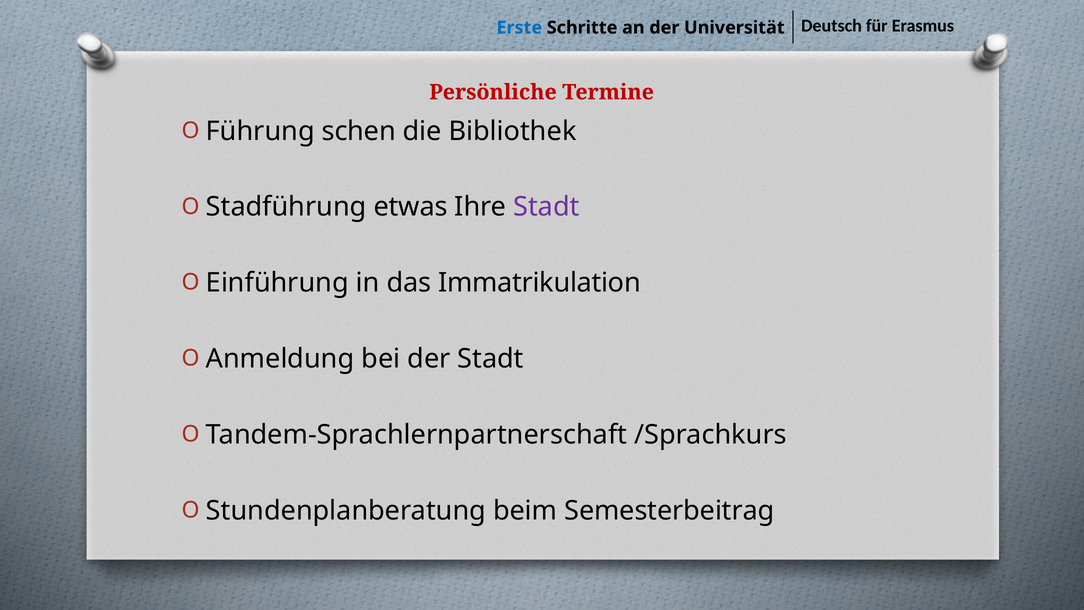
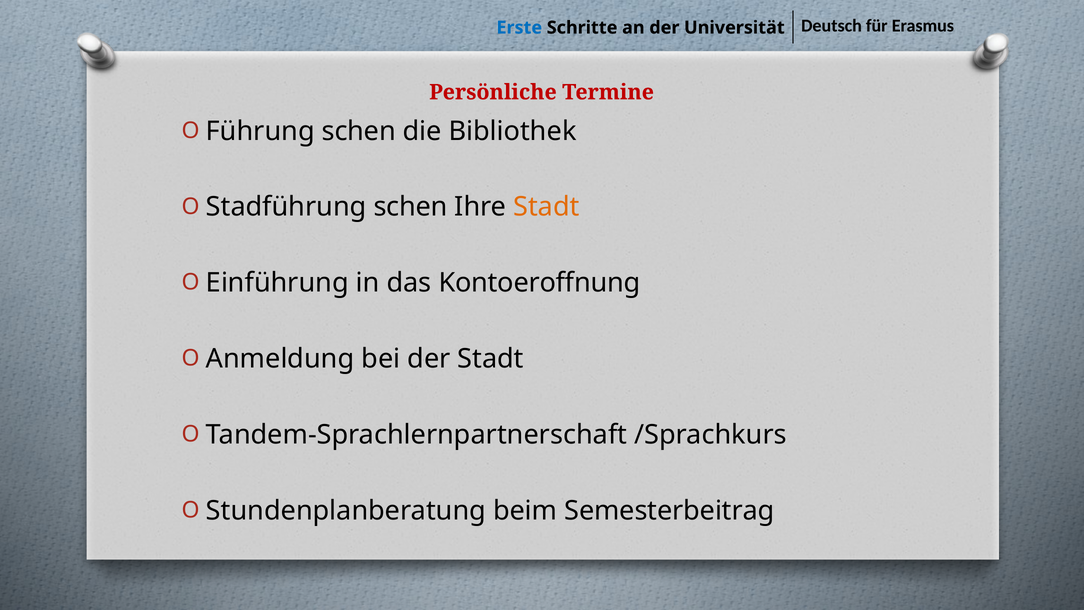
Stadführung etwas: etwas -> schen
Stadt at (546, 207) colour: purple -> orange
Immatrikulation: Immatrikulation -> Kontoeroffnung
